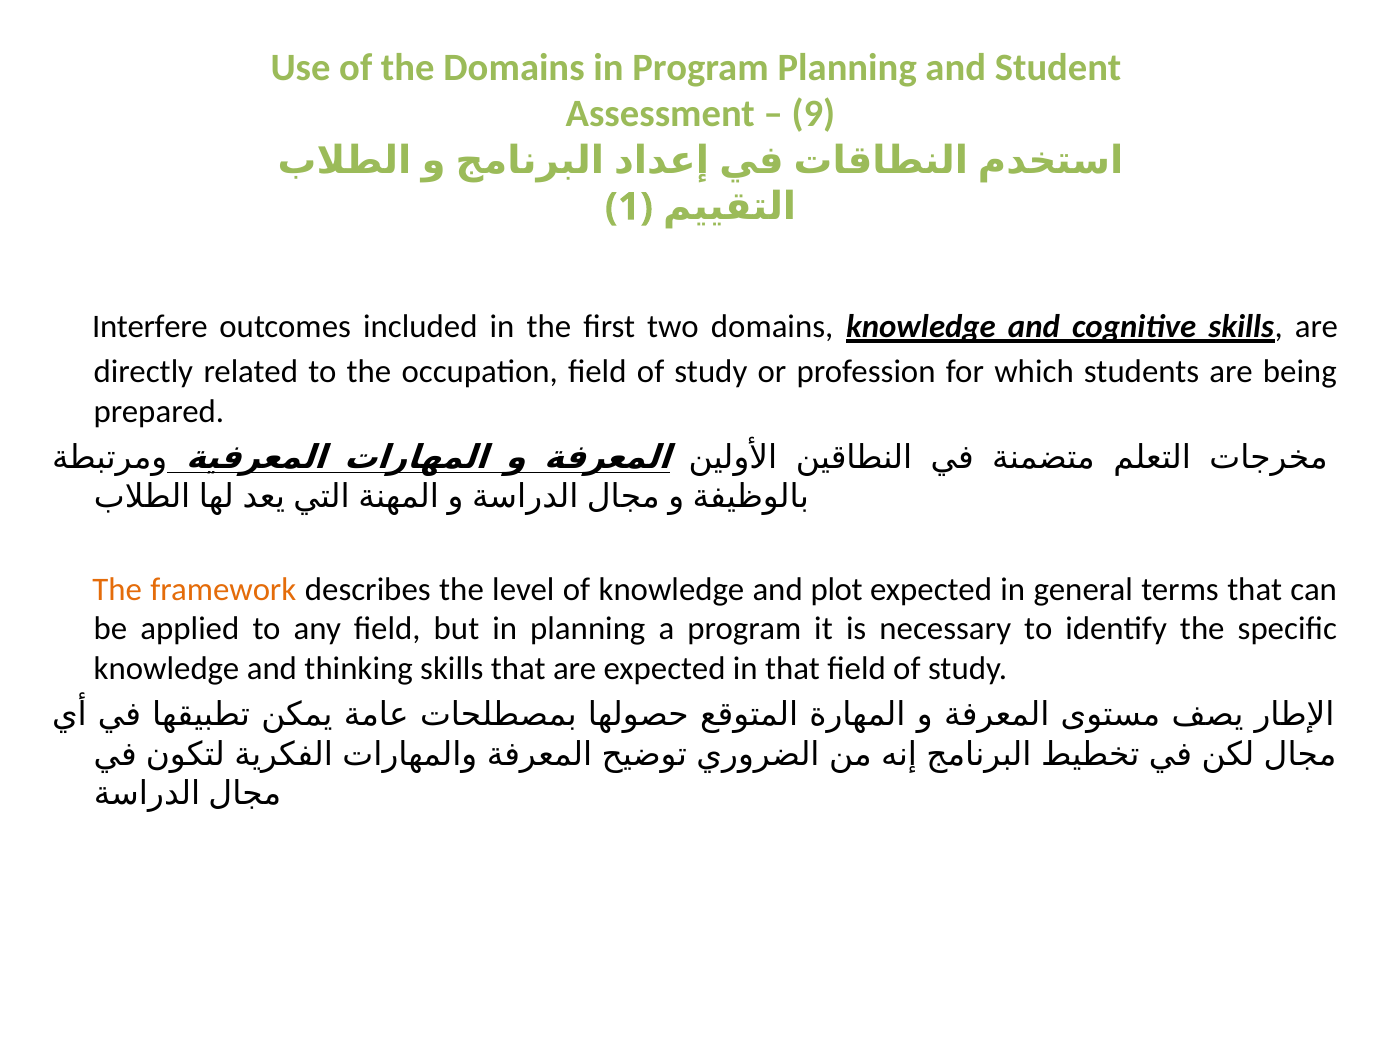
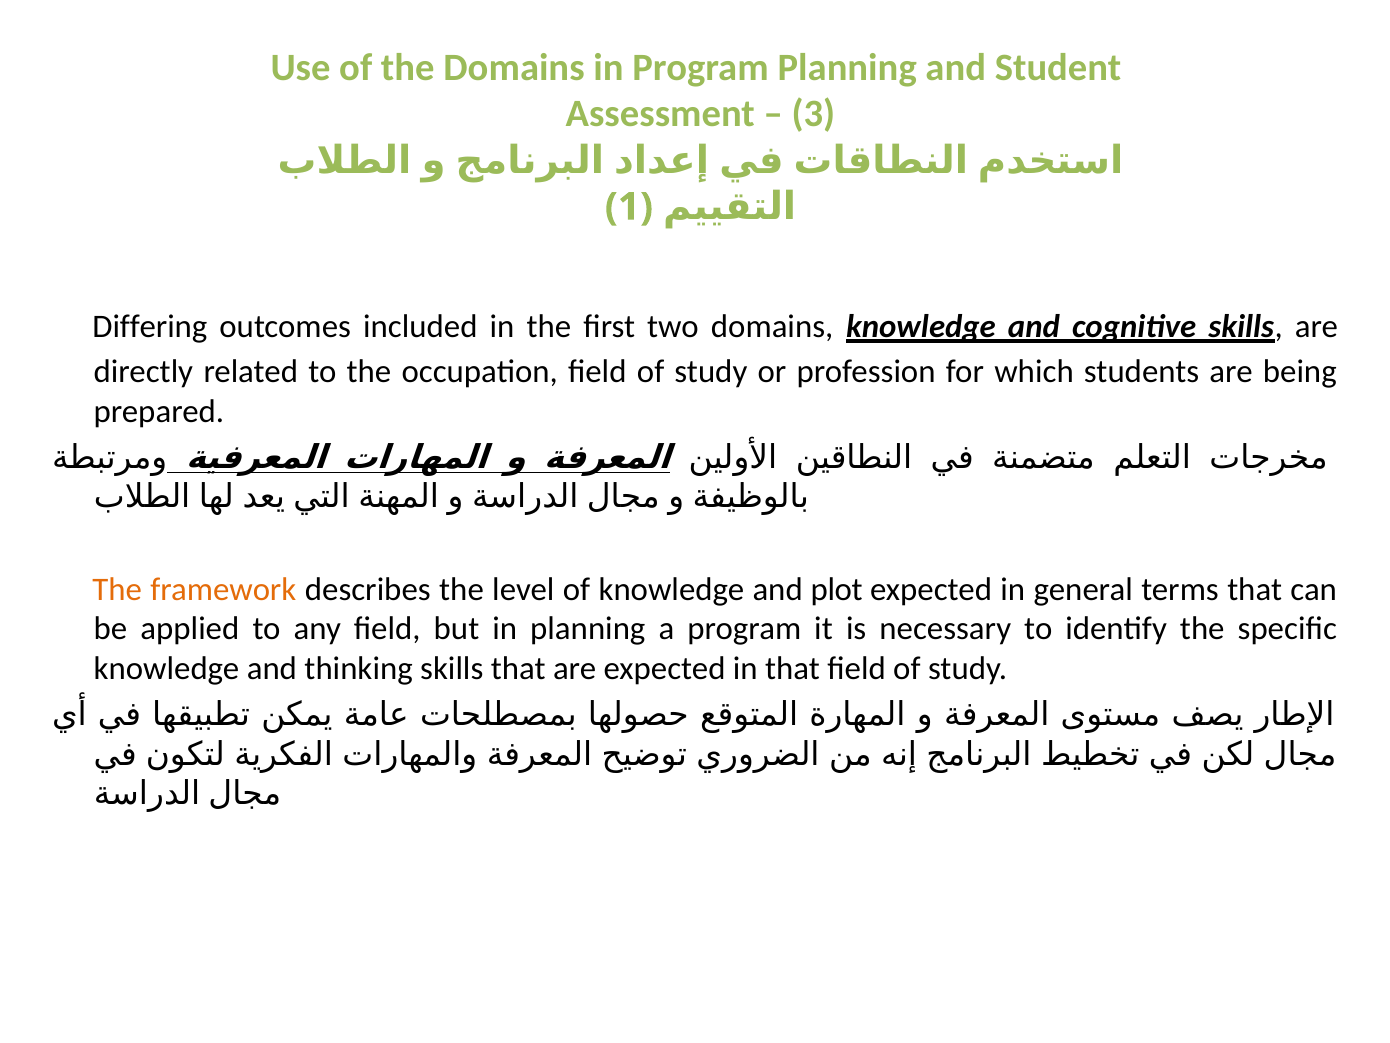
9: 9 -> 3
Interfere: Interfere -> Differing
